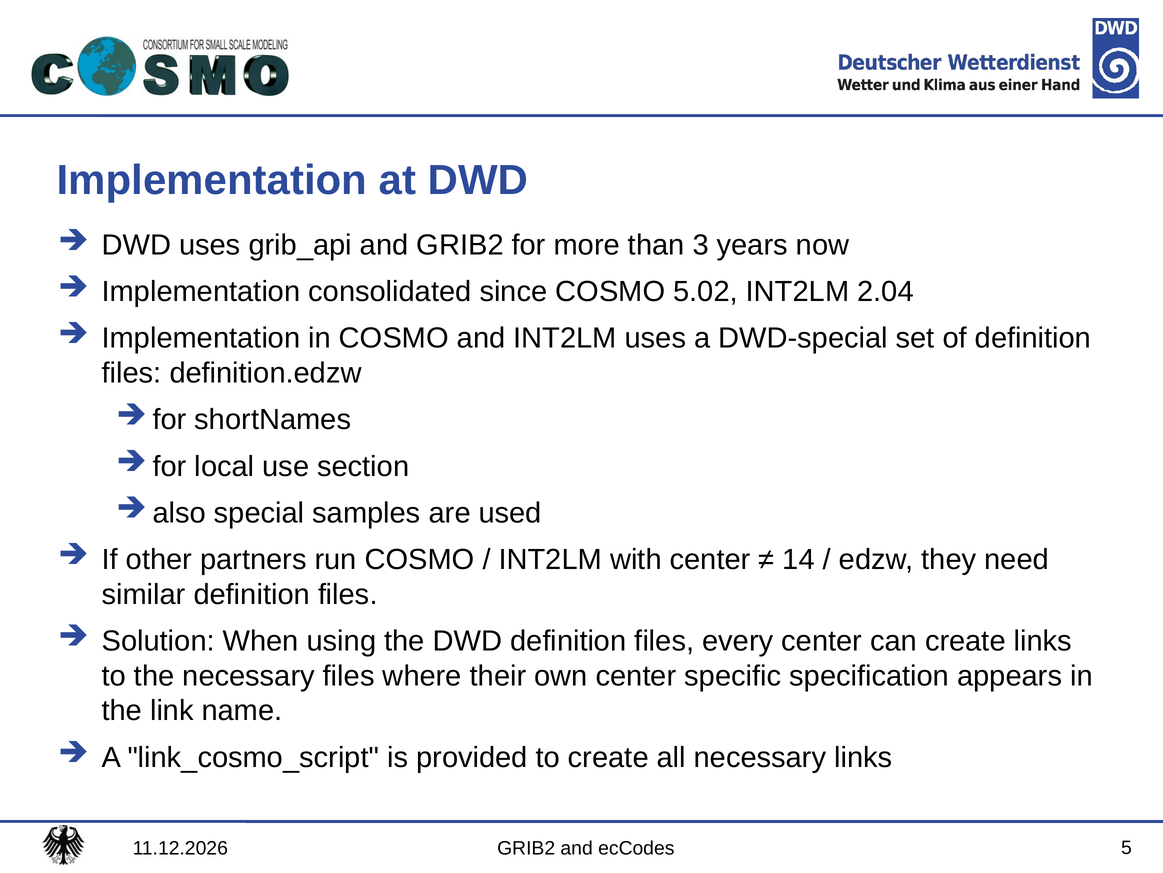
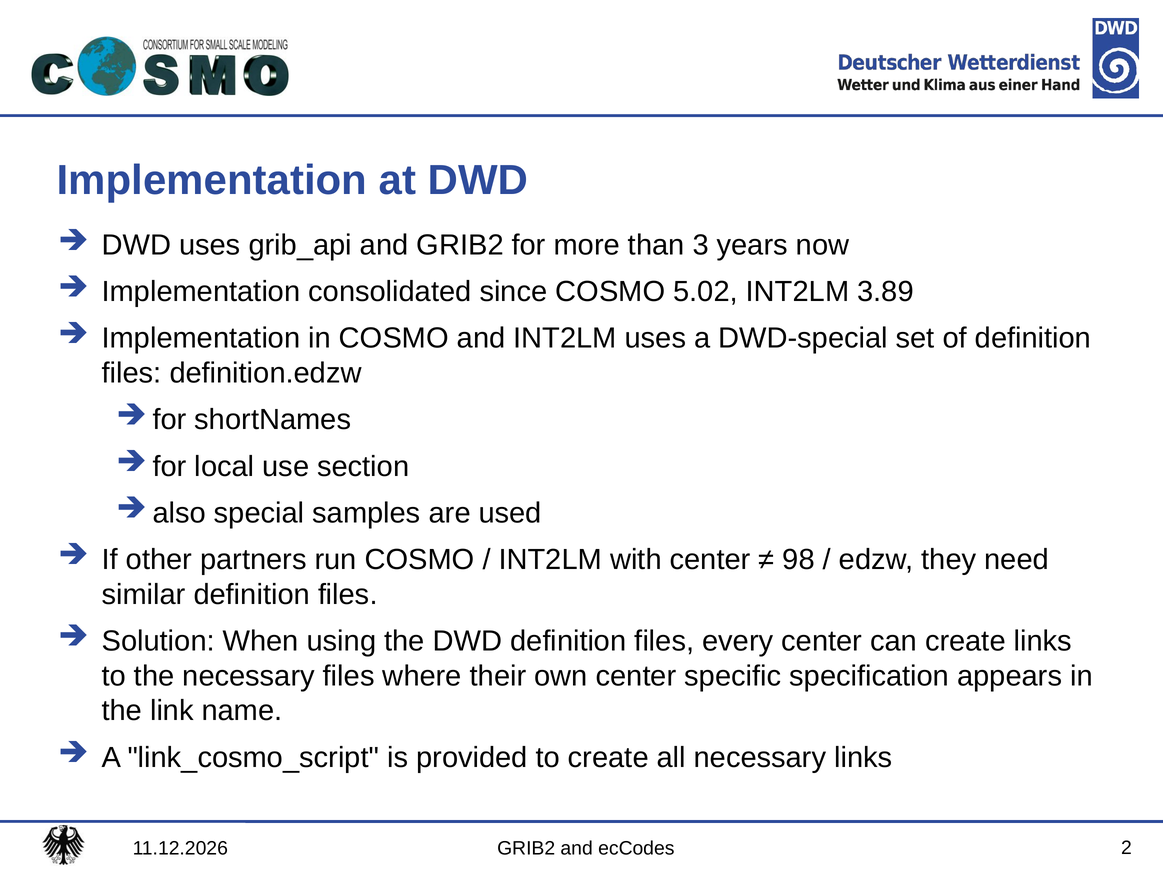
2.04: 2.04 -> 3.89
14: 14 -> 98
5: 5 -> 2
